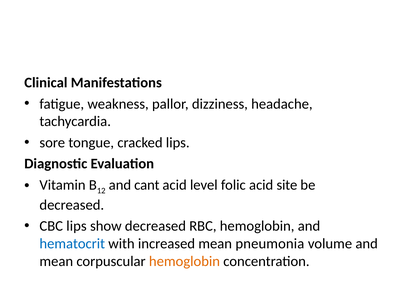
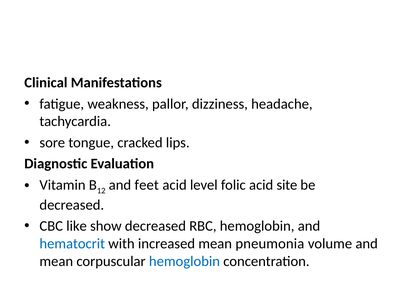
cant: cant -> feet
CBC lips: lips -> like
hemoglobin at (185, 261) colour: orange -> blue
